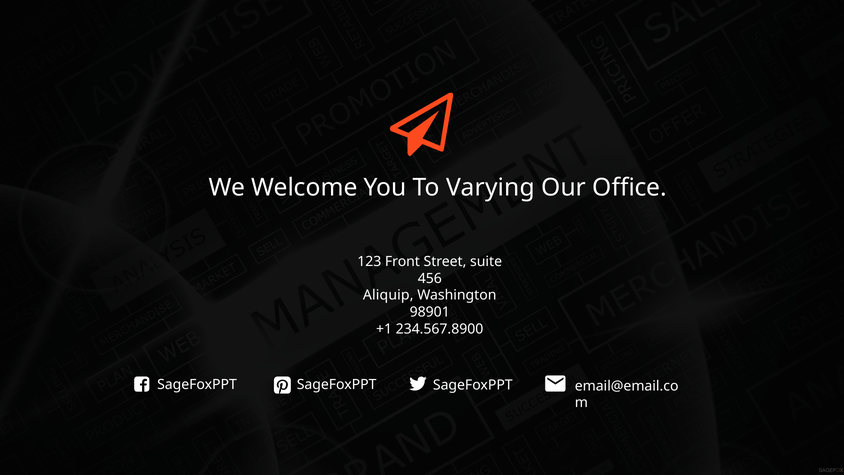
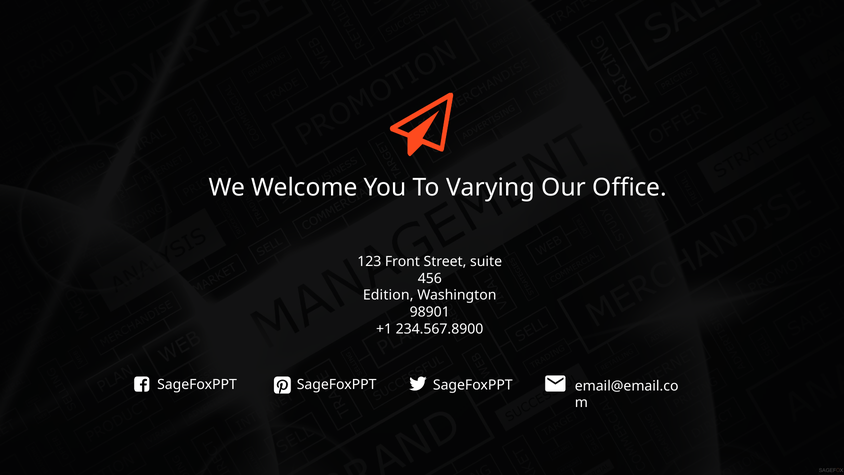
Aliquip: Aliquip -> Edition
